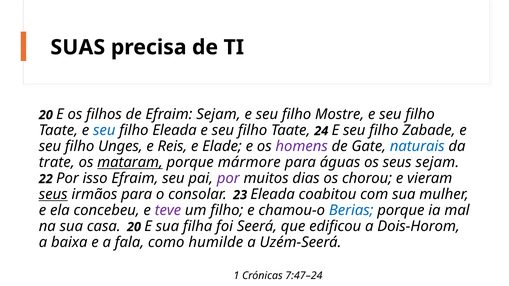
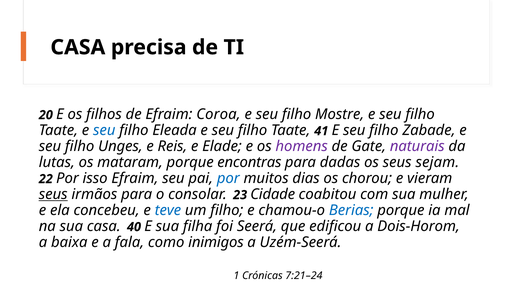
SUAS at (78, 47): SUAS -> CASA
Efraim Sejam: Sejam -> Coroa
24: 24 -> 41
naturais colour: blue -> purple
trate: trate -> lutas
mataram underline: present -> none
mármore: mármore -> encontras
águas: águas -> dadas
por at (228, 178) colour: purple -> blue
23 Eleada: Eleada -> Cidade
teve colour: purple -> blue
casa 20: 20 -> 40
humilde: humilde -> inimigos
7:47–24: 7:47–24 -> 7:21–24
